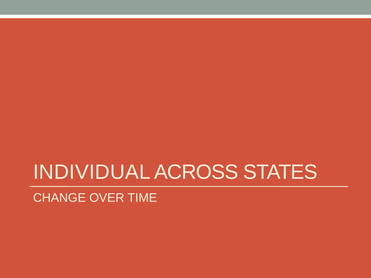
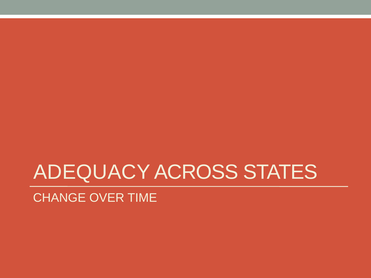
INDIVIDUAL: INDIVIDUAL -> ADEQUACY
